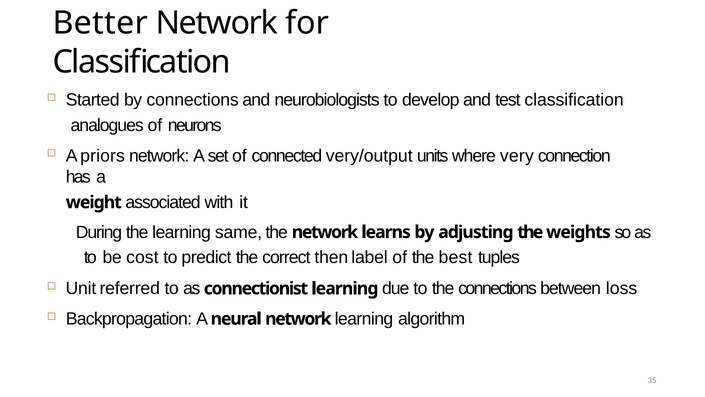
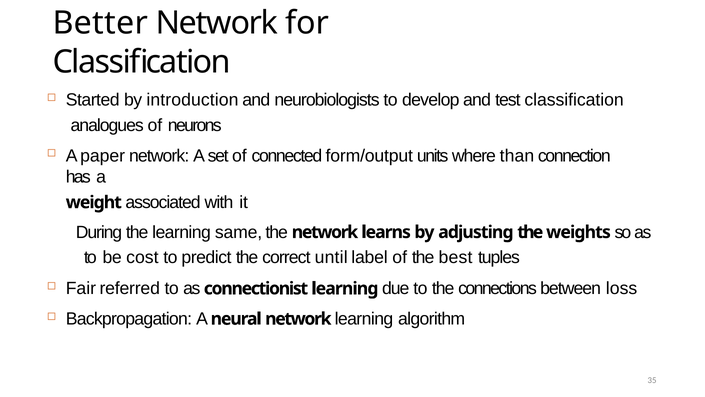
by connections: connections -> introduction
priors: priors -> paper
very/output: very/output -> form/output
very: very -> than
then: then -> until
Unit: Unit -> Fair
